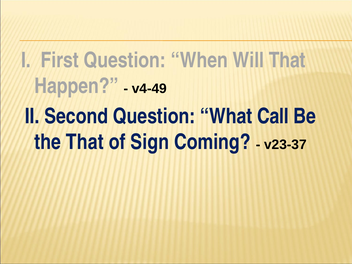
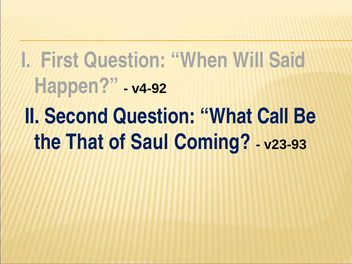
Will That: That -> Said
v4-49: v4-49 -> v4-92
Sign: Sign -> Saul
v23-37: v23-37 -> v23-93
